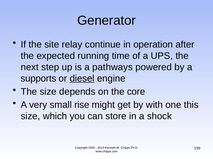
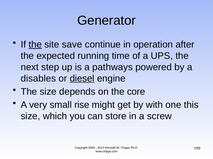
the at (35, 45) underline: none -> present
relay: relay -> save
supports: supports -> disables
shock: shock -> screw
